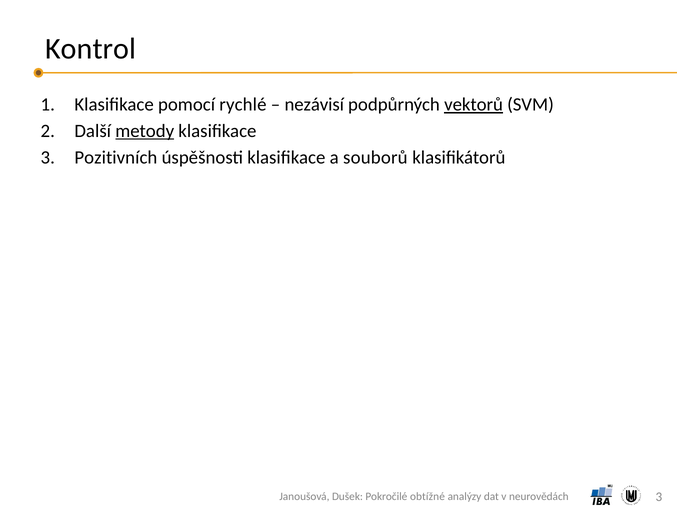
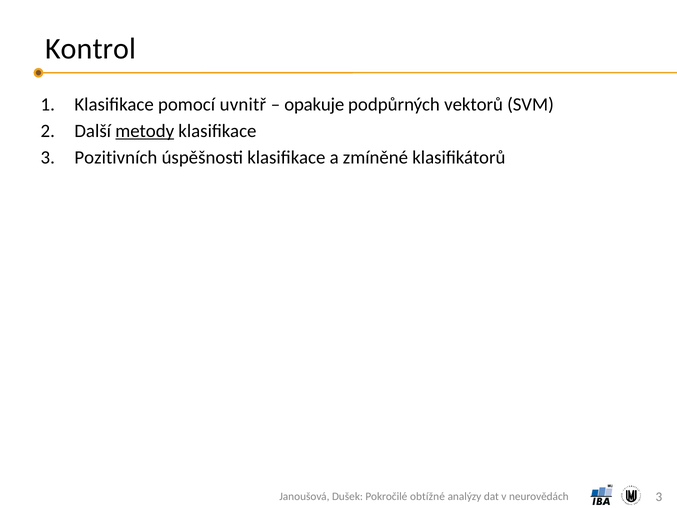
rychlé: rychlé -> uvnitř
nezávisí: nezávisí -> opakuje
vektorů underline: present -> none
souborů: souborů -> zmíněné
